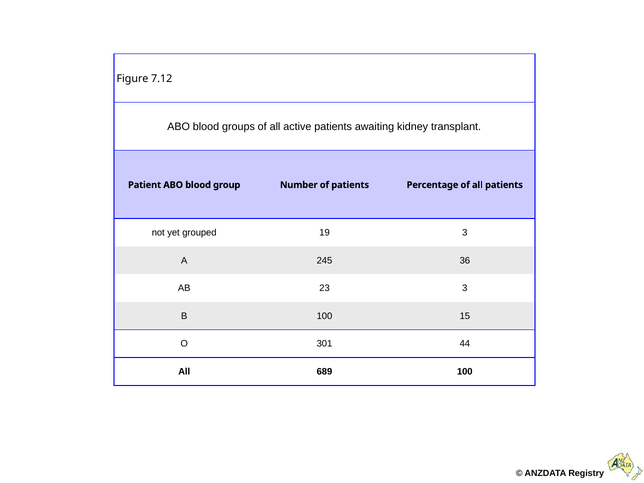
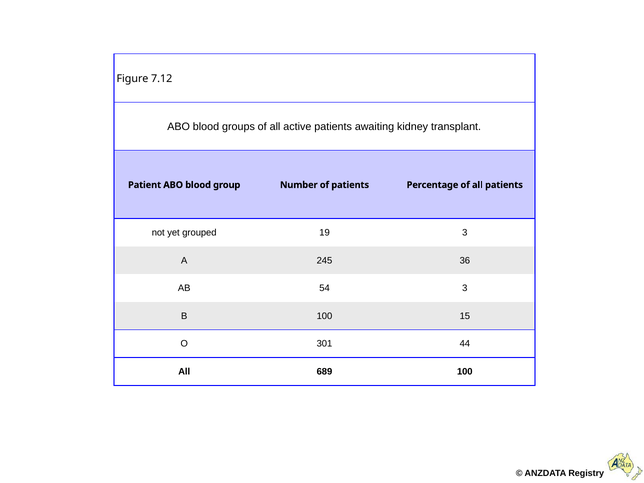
23: 23 -> 54
